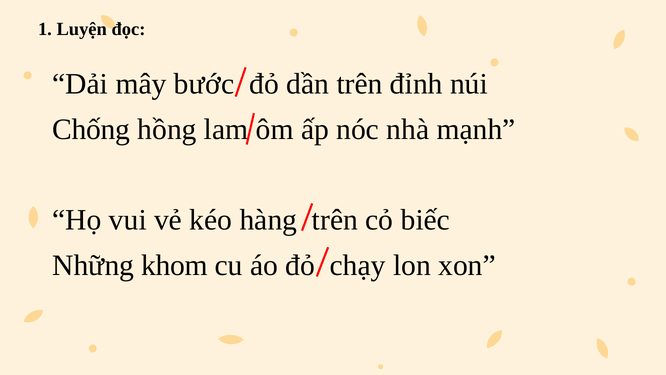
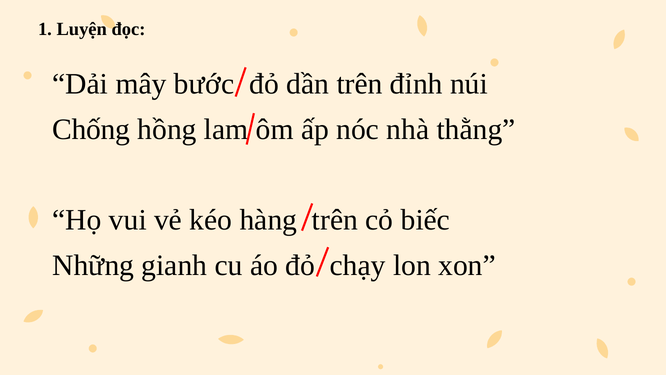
mạnh: mạnh -> thằng
khom: khom -> gianh
